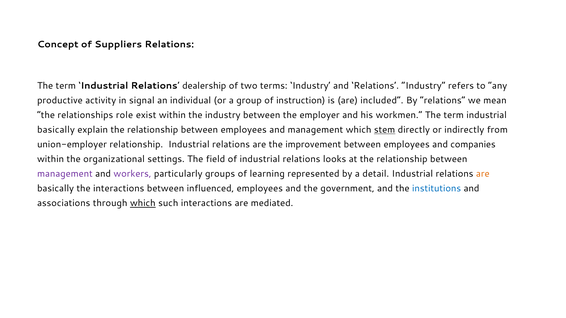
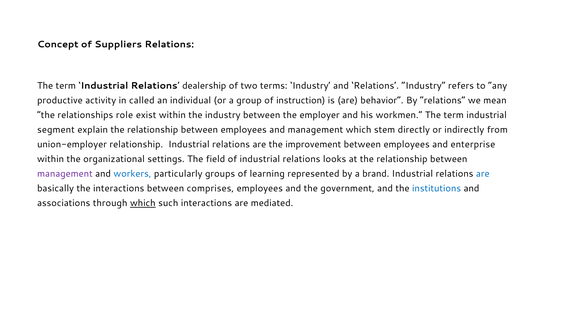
signal: signal -> called
included: included -> behavior
basically at (56, 130): basically -> segment
stem underline: present -> none
companies: companies -> enterprise
workers colour: purple -> blue
detail: detail -> brand
are at (483, 174) colour: orange -> blue
influenced: influenced -> comprises
